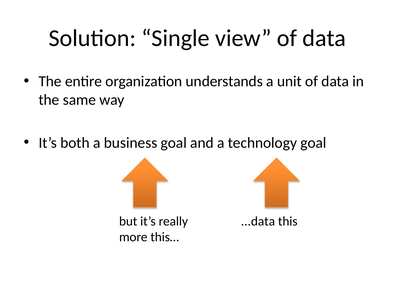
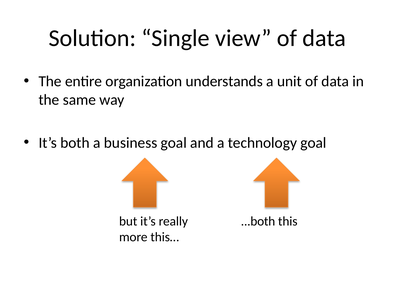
...data: ...data -> ...both
